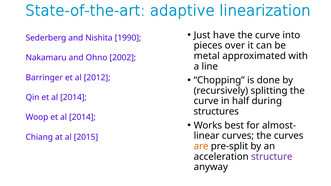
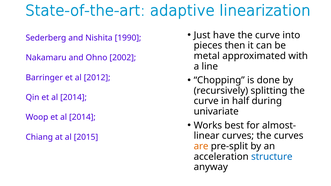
over: over -> then
structures: structures -> univariate
structure colour: purple -> blue
